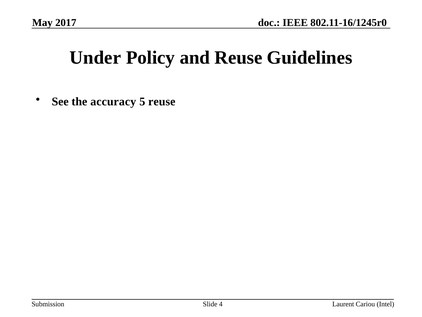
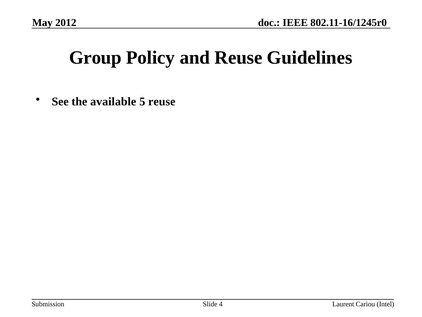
2017: 2017 -> 2012
Under: Under -> Group
accuracy: accuracy -> available
